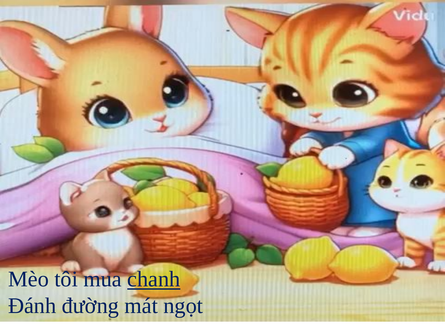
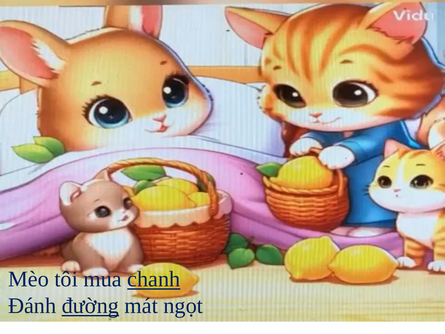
đường underline: none -> present
